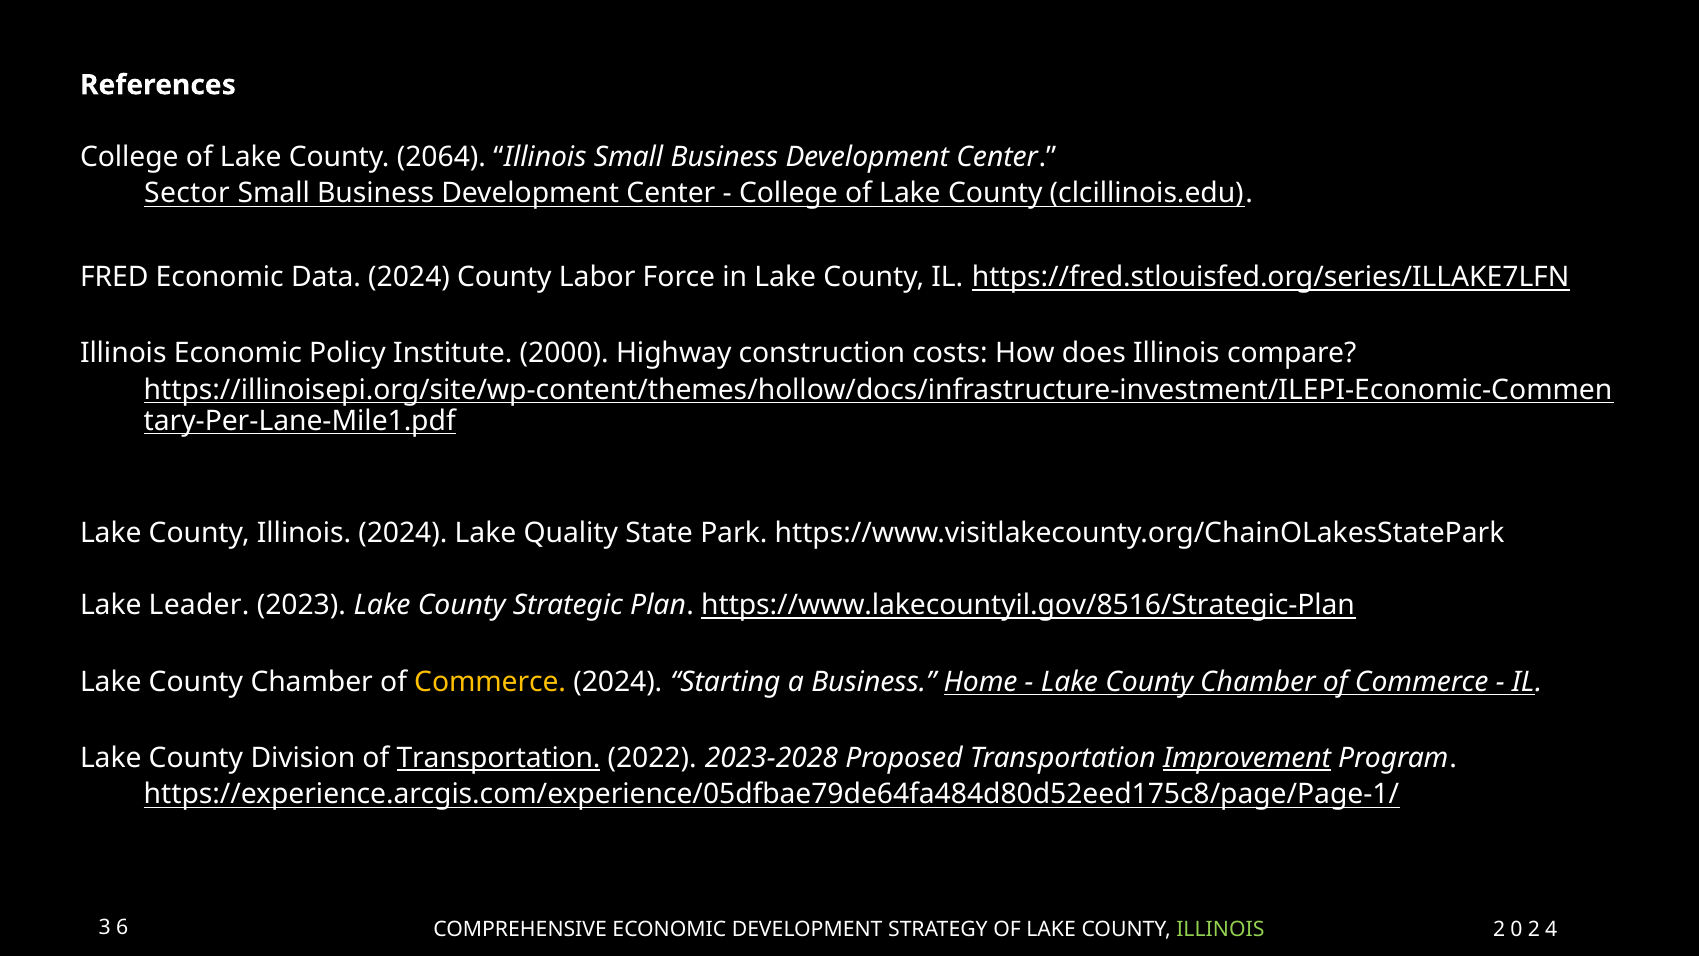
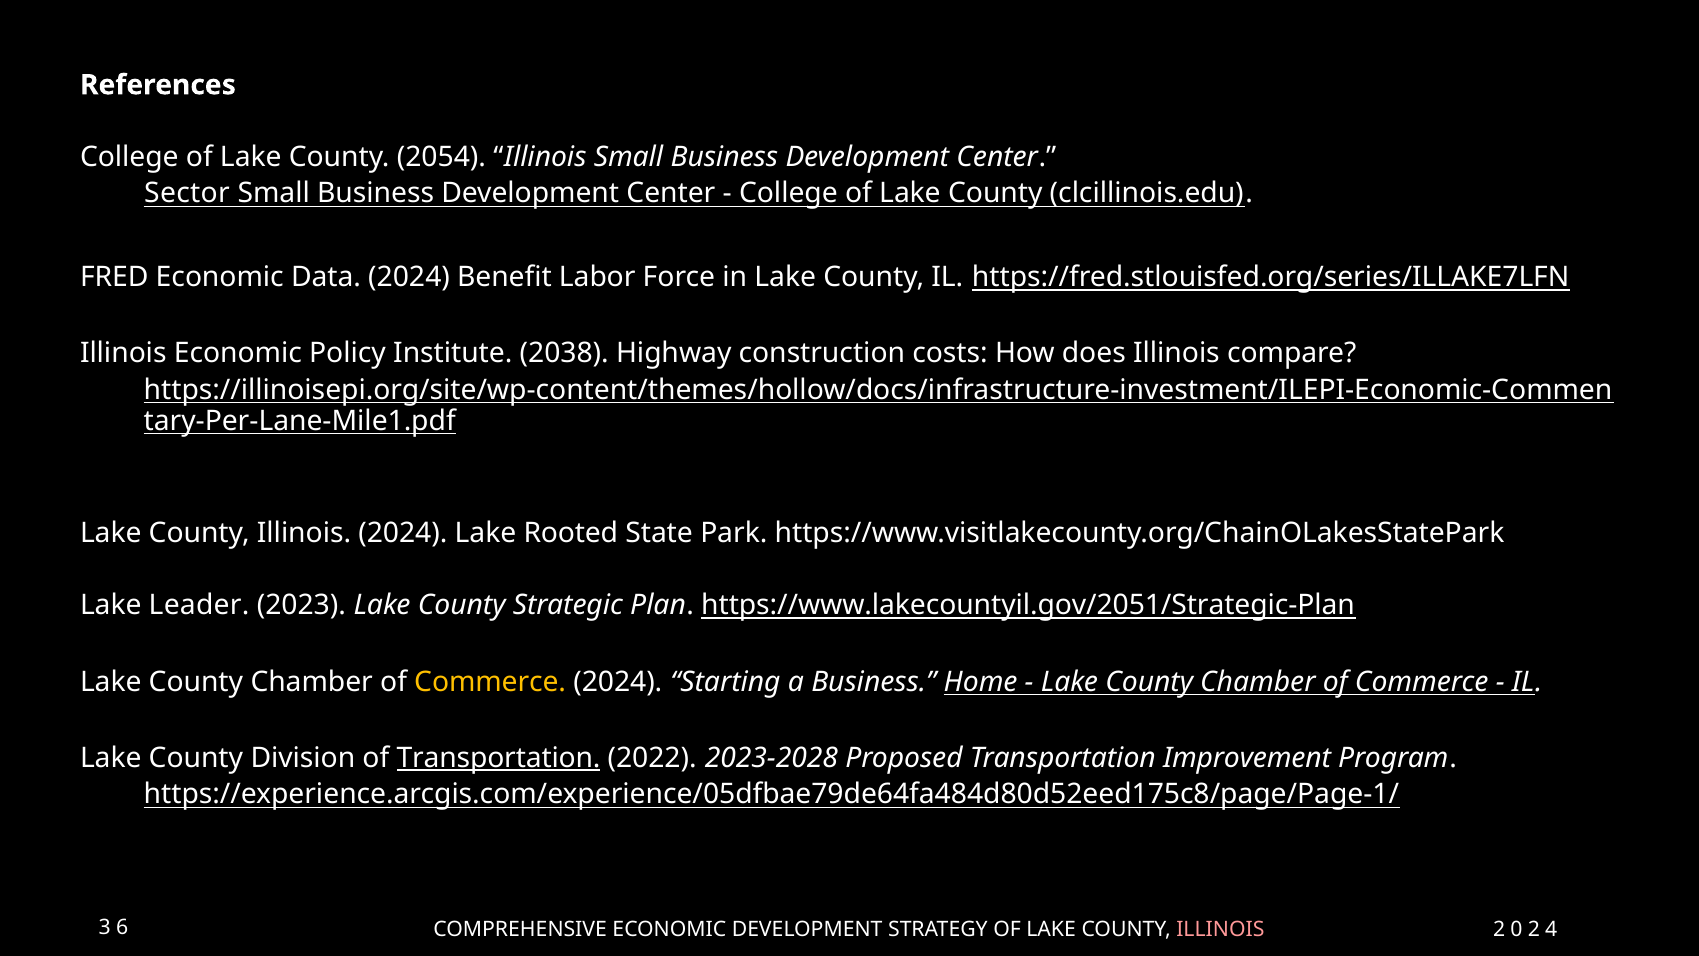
2064: 2064 -> 2054
2024 County: County -> Benefit
2000: 2000 -> 2038
Quality: Quality -> Rooted
https://www.lakecountyil.gov/8516/Strategic-Plan: https://www.lakecountyil.gov/8516/Strategic-Plan -> https://www.lakecountyil.gov/2051/Strategic-Plan
Improvement underline: present -> none
ILLINOIS at (1220, 929) colour: light green -> pink
